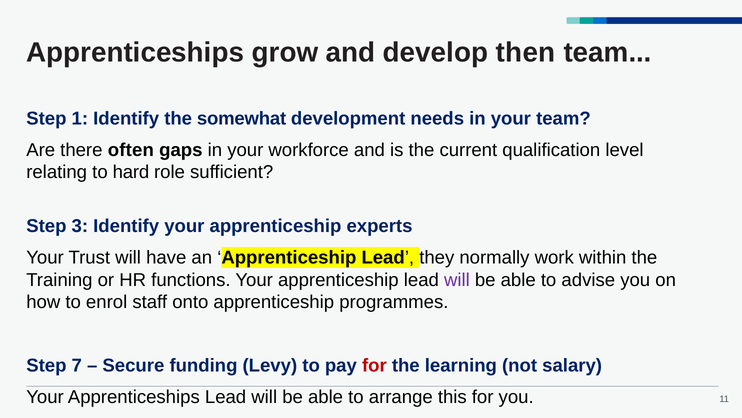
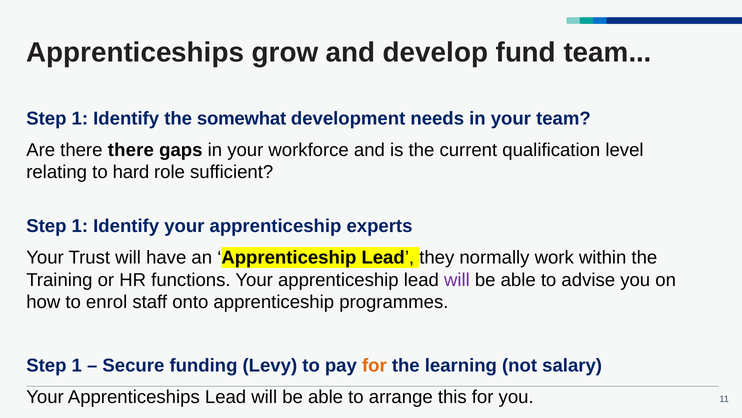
then: then -> fund
there often: often -> there
3 at (80, 226): 3 -> 1
7 at (77, 365): 7 -> 1
for at (374, 365) colour: red -> orange
